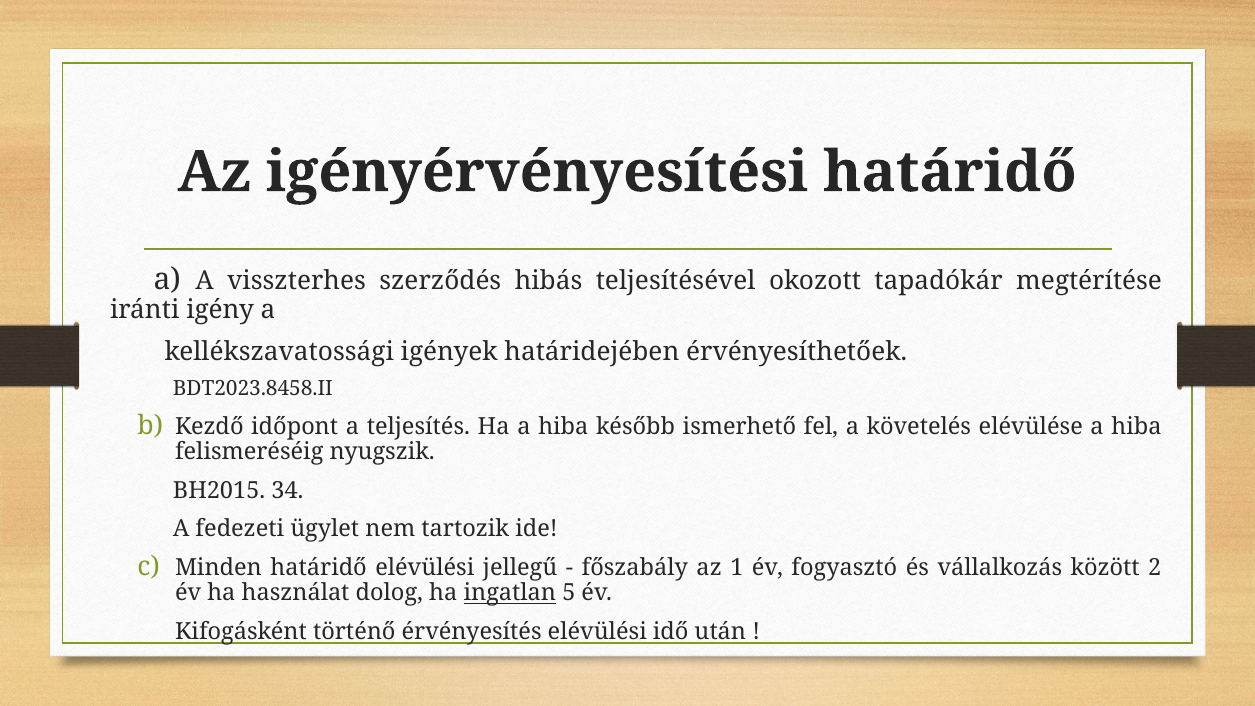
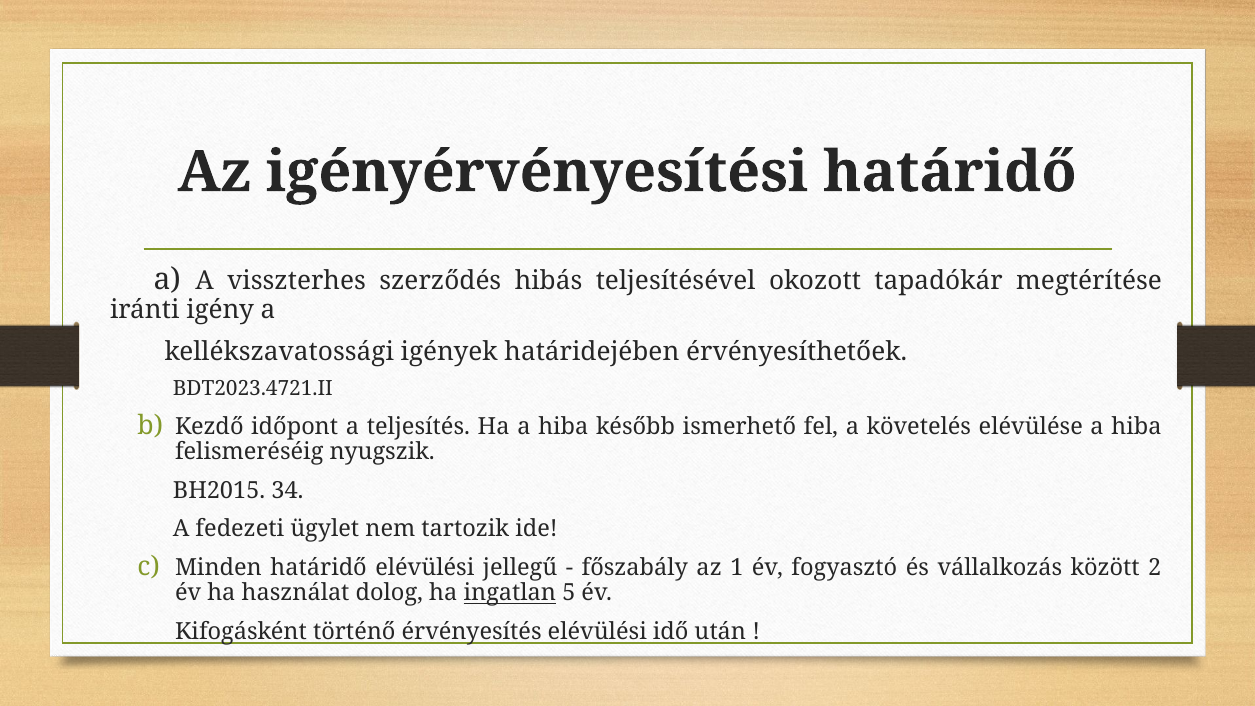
BDT2023.8458.II: BDT2023.8458.II -> BDT2023.4721.II
